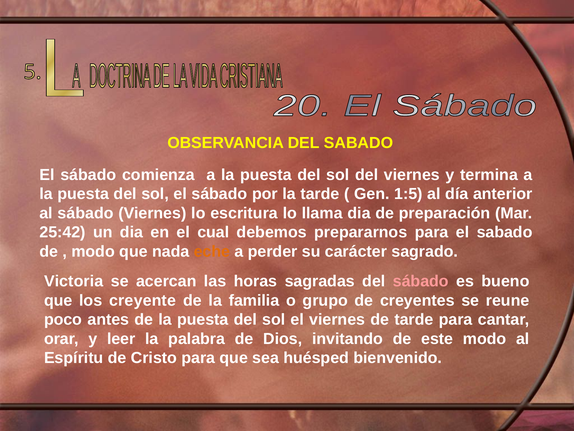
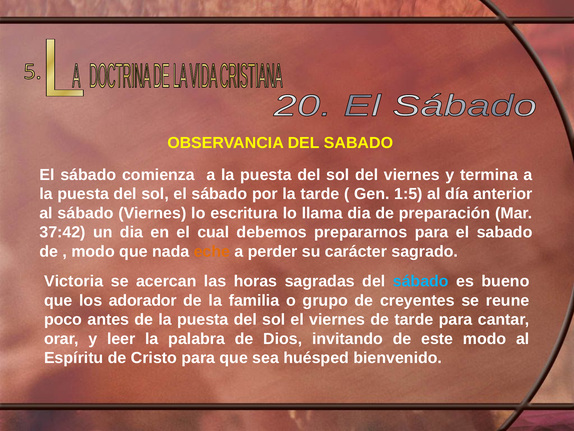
25:42: 25:42 -> 37:42
sábado at (421, 281) colour: pink -> light blue
creyente: creyente -> adorador
